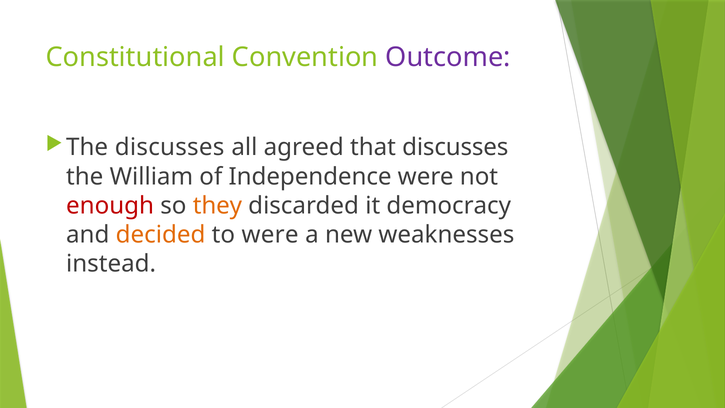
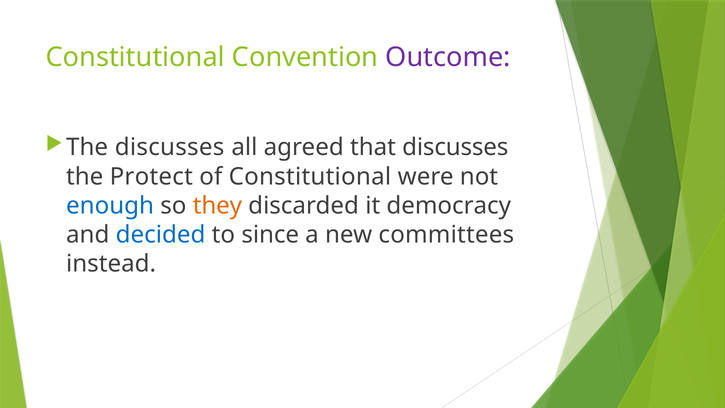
William: William -> Protect
of Independence: Independence -> Constitutional
enough colour: red -> blue
decided colour: orange -> blue
to were: were -> since
weaknesses: weaknesses -> committees
